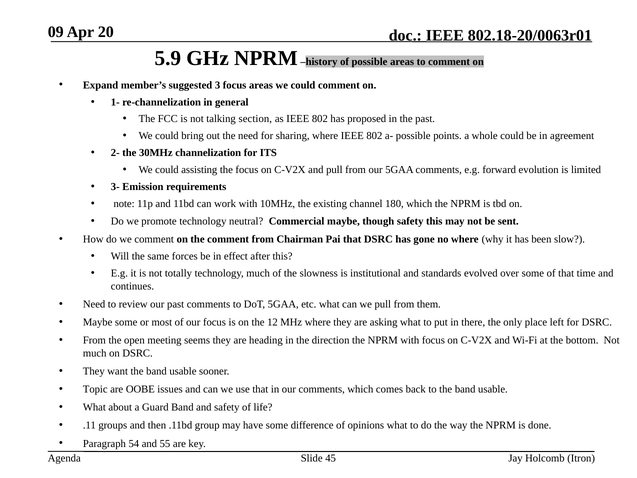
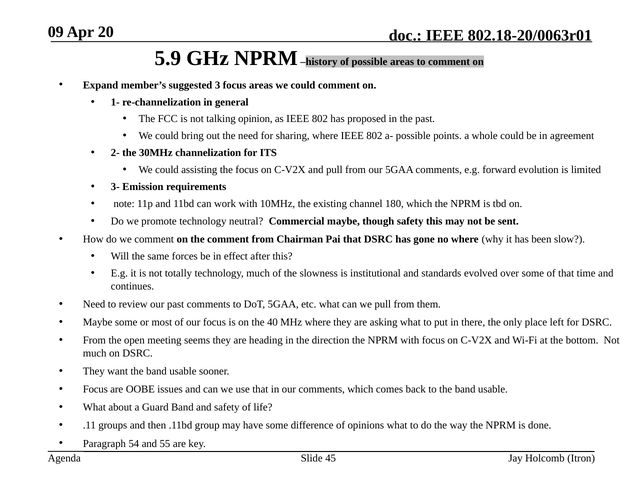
section: section -> opinion
12: 12 -> 40
Topic at (95, 389): Topic -> Focus
